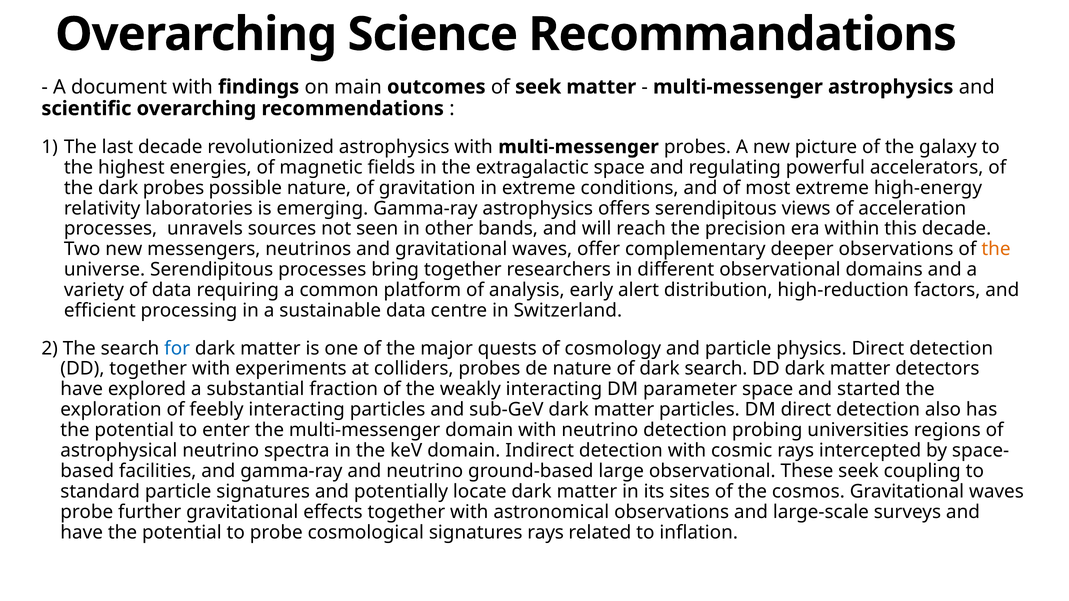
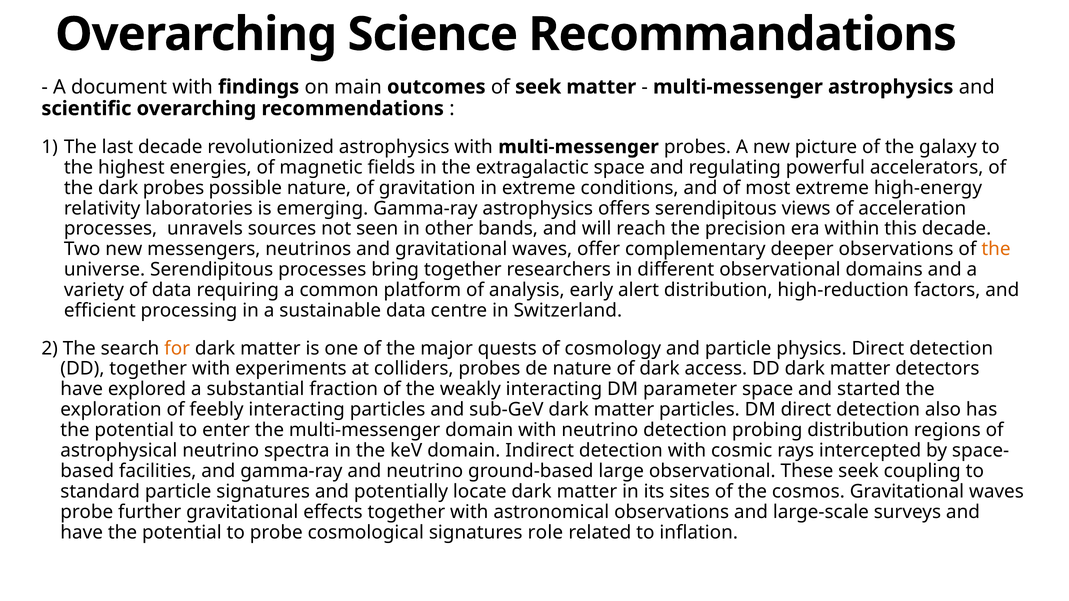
for colour: blue -> orange
dark search: search -> access
probing universities: universities -> distribution
signatures rays: rays -> role
